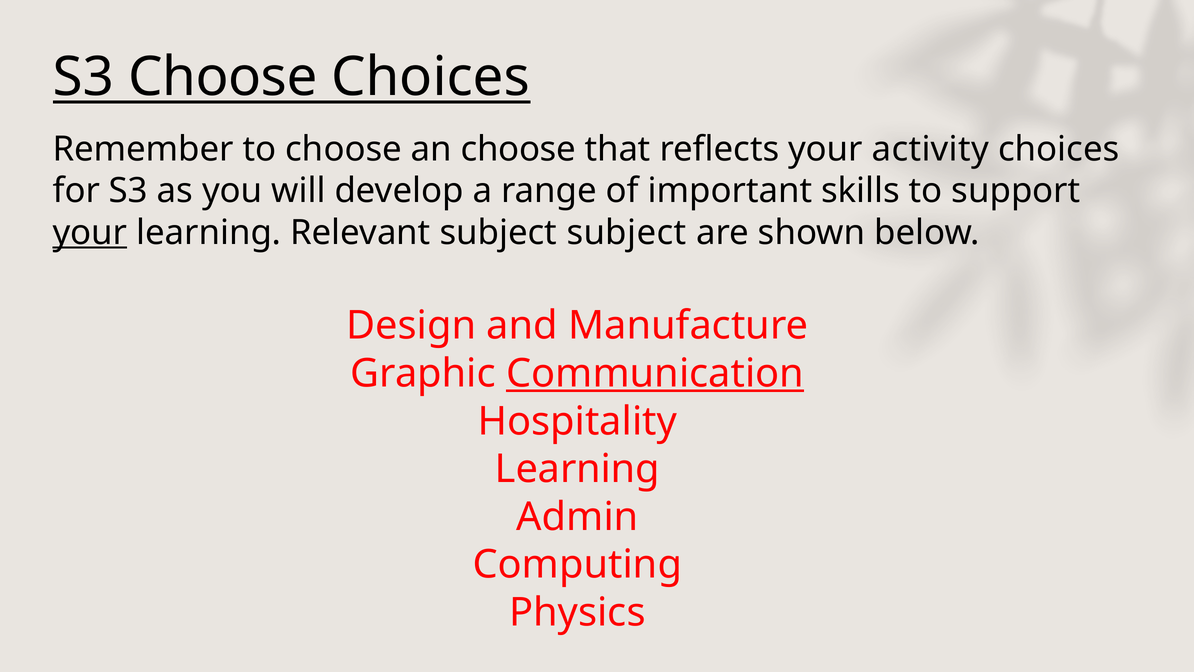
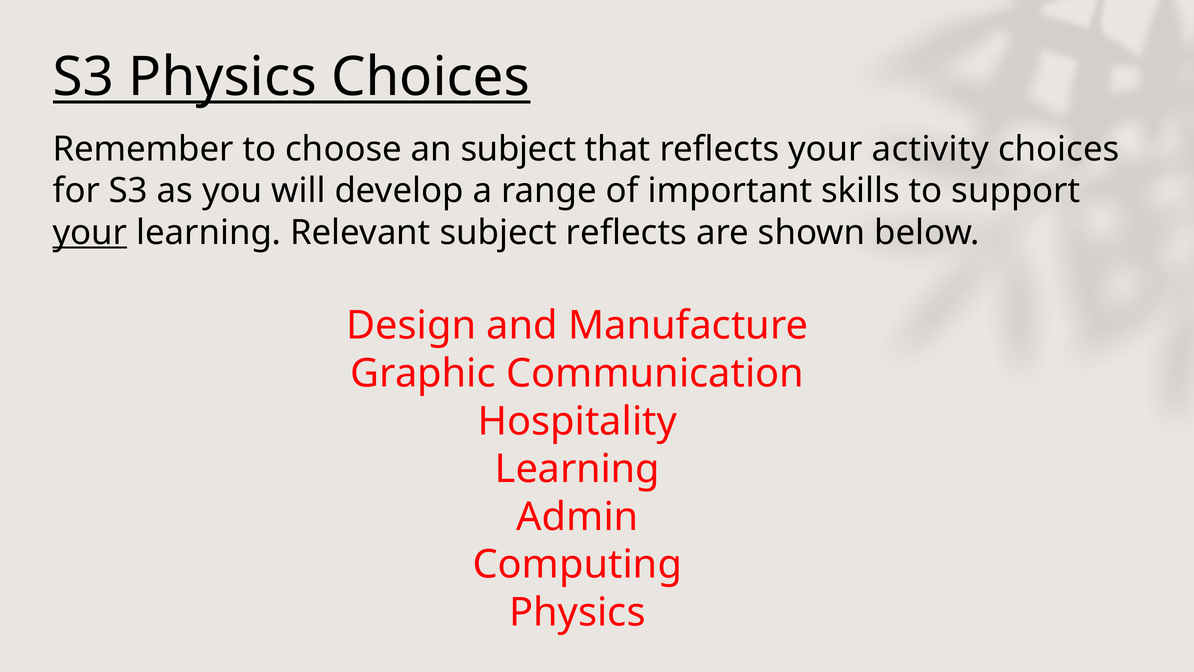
S3 Choose: Choose -> Physics
an choose: choose -> subject
subject subject: subject -> reflects
Communication underline: present -> none
